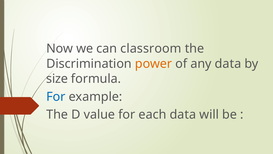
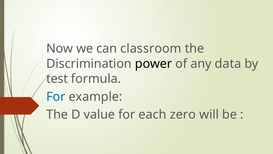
power colour: orange -> black
size: size -> test
each data: data -> zero
